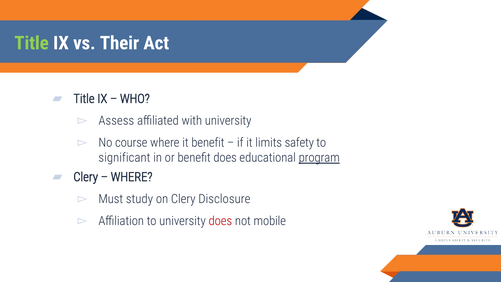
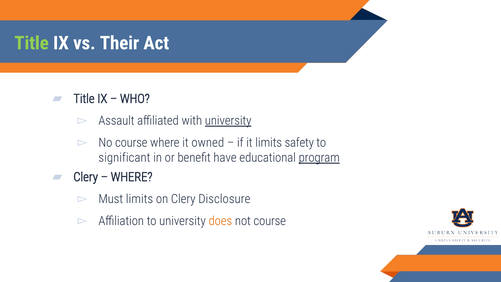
Assess: Assess -> Assault
university at (228, 121) underline: none -> present
it benefit: benefit -> owned
benefit does: does -> have
Must study: study -> limits
does at (220, 221) colour: red -> orange
not mobile: mobile -> course
